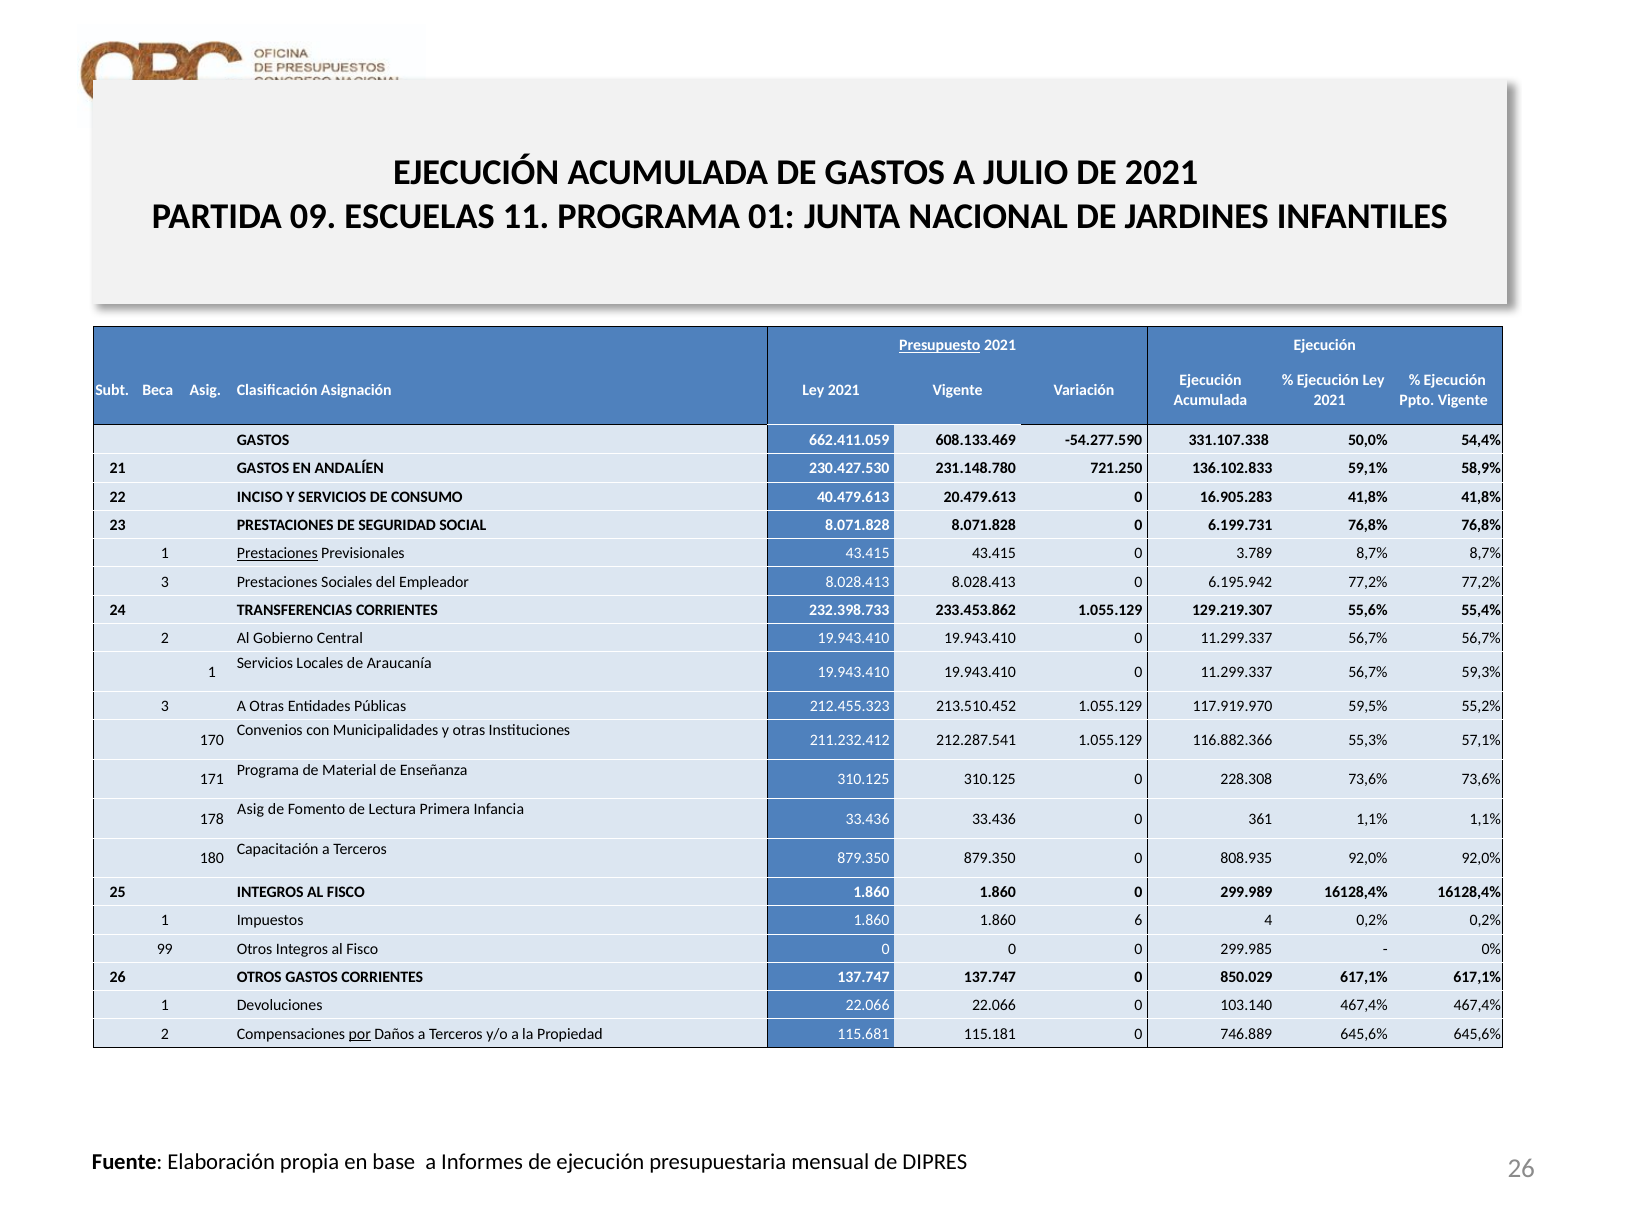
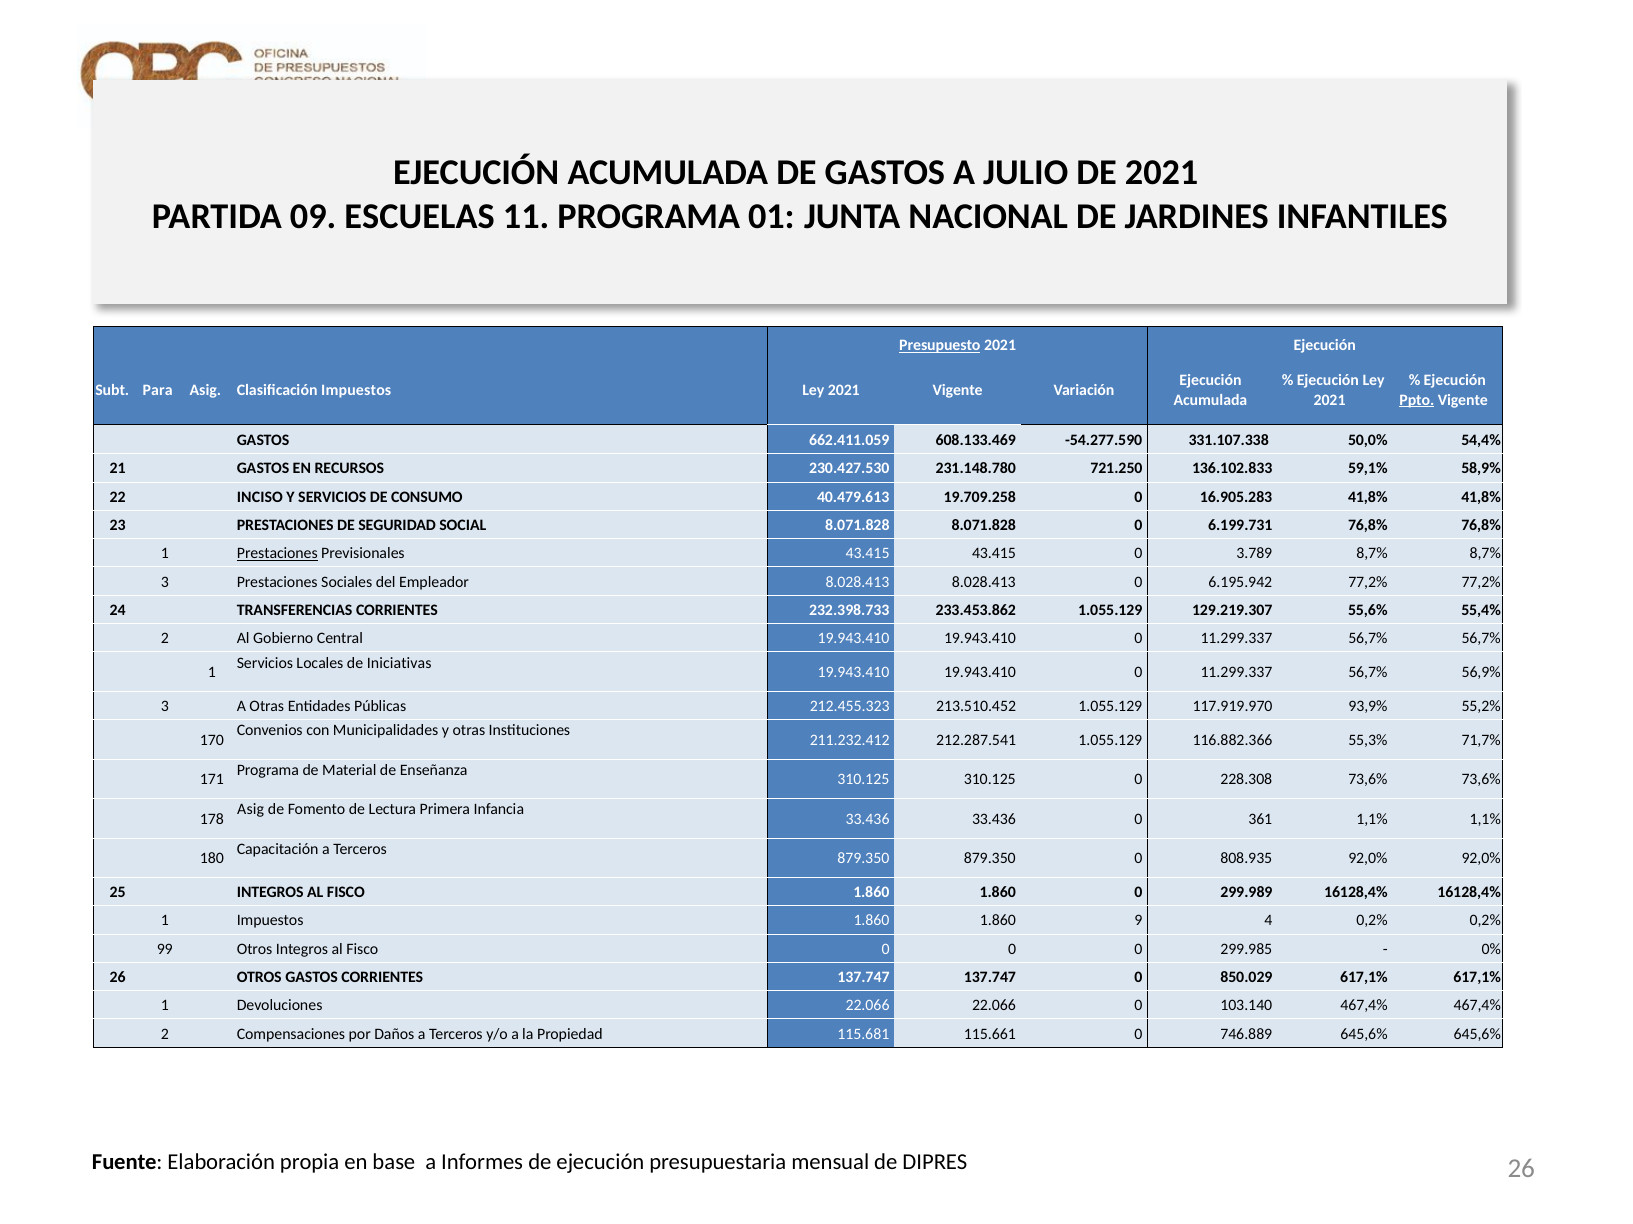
Beca: Beca -> Para
Clasificación Asignación: Asignación -> Impuestos
Ppto underline: none -> present
ANDALÍEN: ANDALÍEN -> RECURSOS
20.479.613: 20.479.613 -> 19.709.258
Araucanía: Araucanía -> Iniciativas
59,3%: 59,3% -> 56,9%
59,5%: 59,5% -> 93,9%
57,1%: 57,1% -> 71,7%
6: 6 -> 9
por underline: present -> none
115.181: 115.181 -> 115.661
